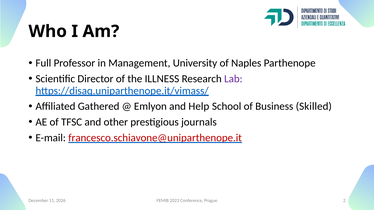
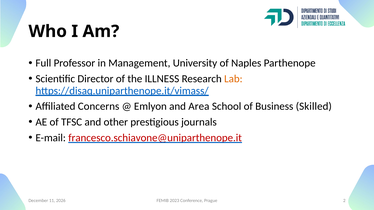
Lab colour: purple -> orange
Gathered: Gathered -> Concerns
Help: Help -> Area
